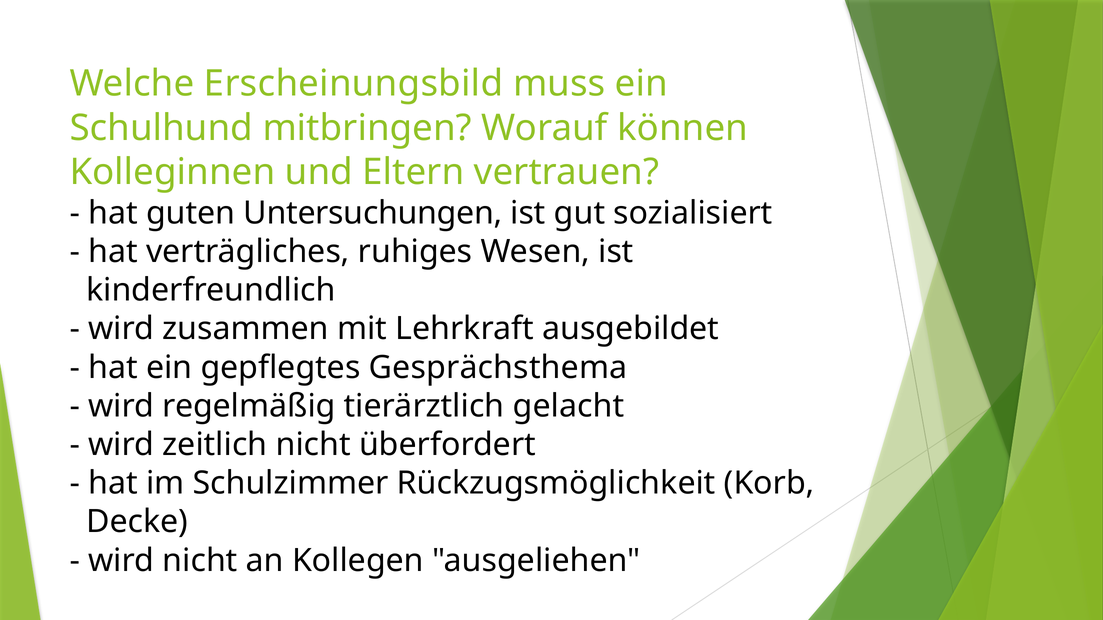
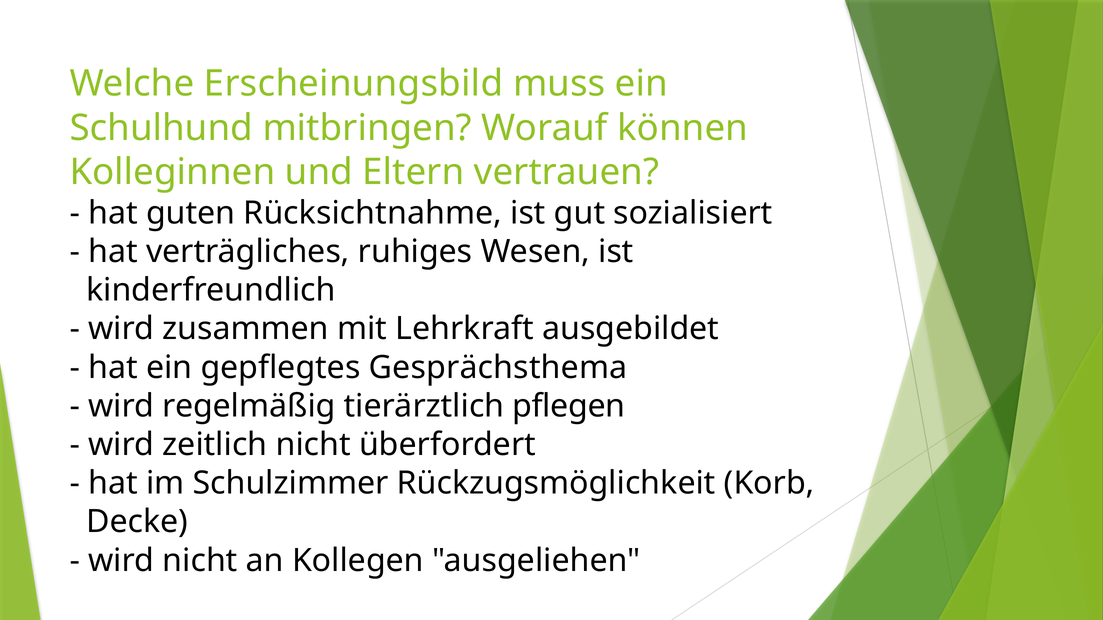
Untersuchungen: Untersuchungen -> Rücksichtnahme
gelacht: gelacht -> pflegen
